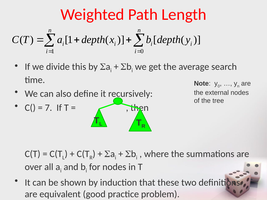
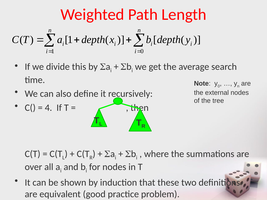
7: 7 -> 4
